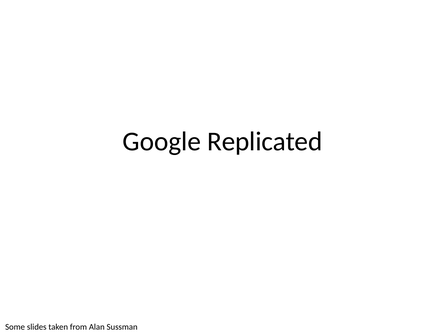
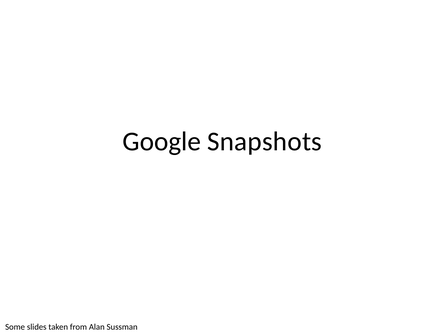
Replicated: Replicated -> Snapshots
